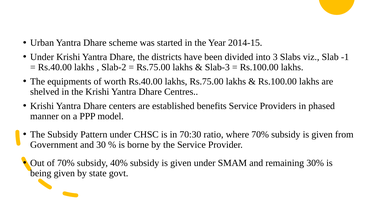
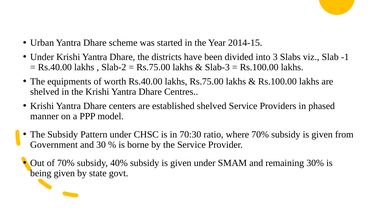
established benefits: benefits -> shelved
